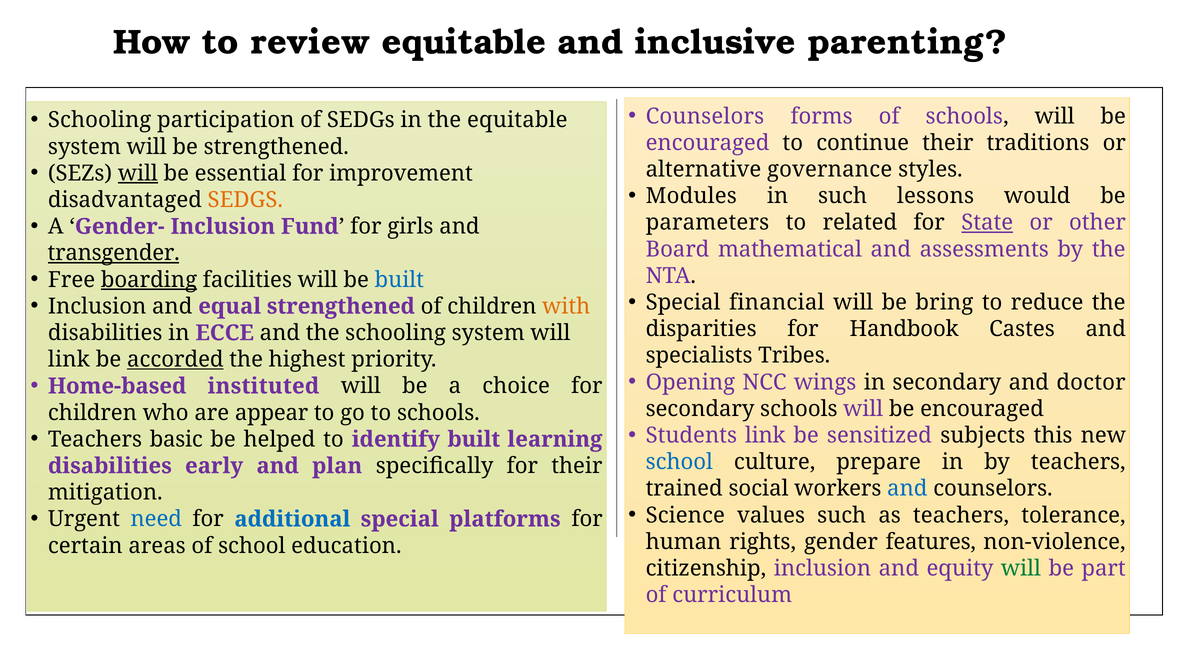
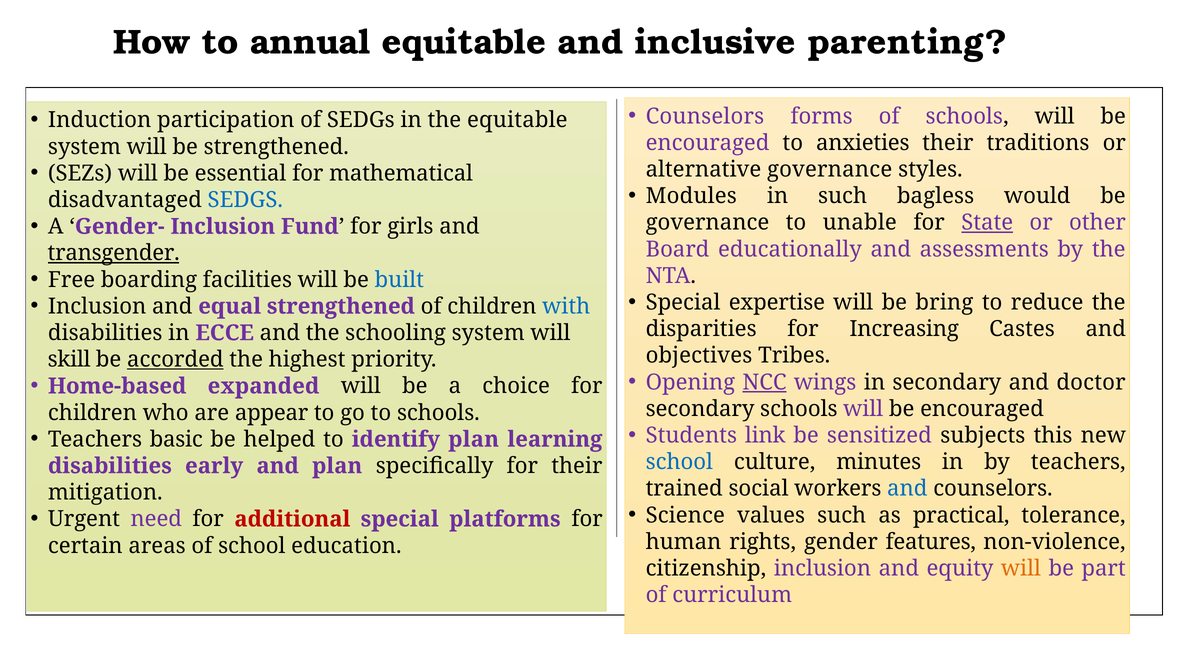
review: review -> annual
Schooling at (100, 120): Schooling -> Induction
continue: continue -> anxieties
will at (138, 173) underline: present -> none
improvement: improvement -> mathematical
lessons: lessons -> bagless
SEDGS at (245, 200) colour: orange -> blue
parameters at (707, 223): parameters -> governance
related: related -> unable
mathematical: mathematical -> educationally
boarding underline: present -> none
financial: financial -> expertise
with colour: orange -> blue
Handbook: Handbook -> Increasing
specialists: specialists -> objectives
link at (69, 359): link -> skill
NCC underline: none -> present
instituted: instituted -> expanded
identify built: built -> plan
prepare: prepare -> minutes
as teachers: teachers -> practical
need colour: blue -> purple
additional colour: blue -> red
will at (1021, 568) colour: green -> orange
